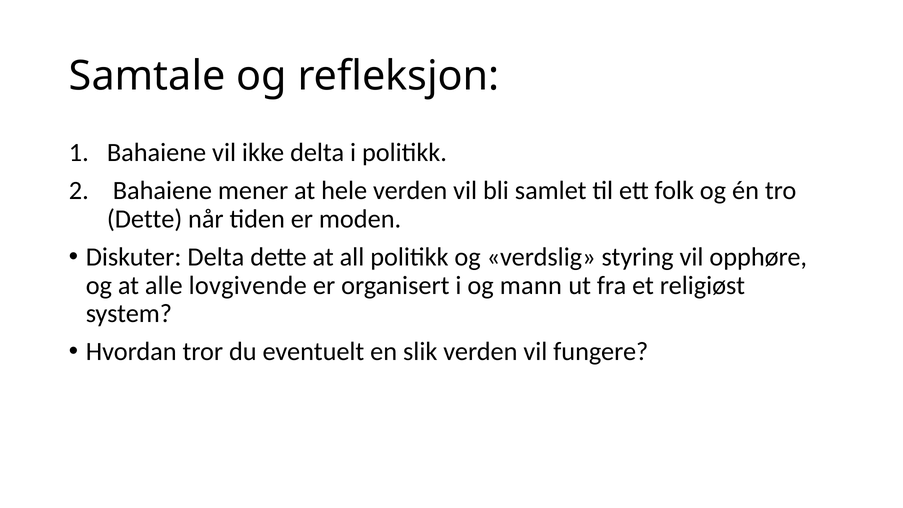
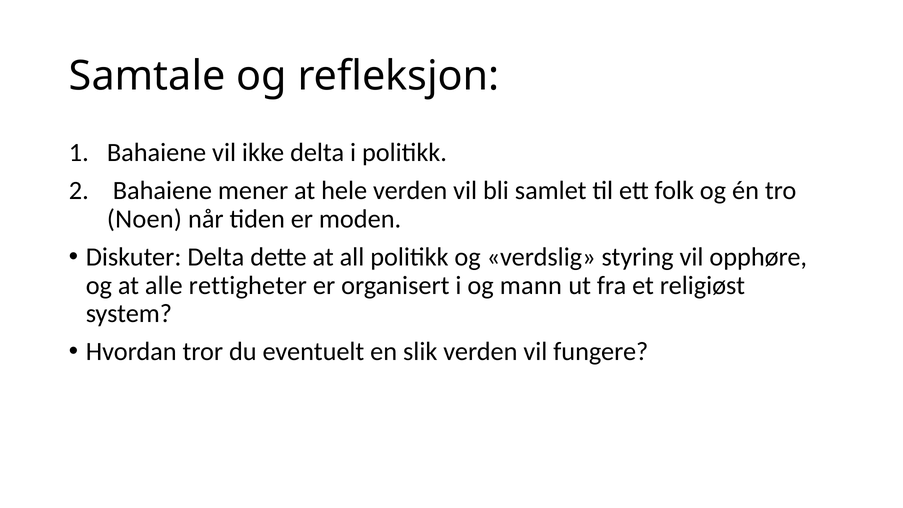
Dette at (145, 219): Dette -> Noen
lovgivende: lovgivende -> rettigheter
